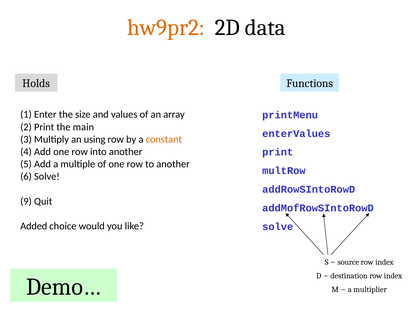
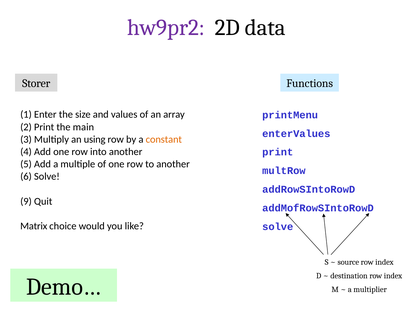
hw9pr2 colour: orange -> purple
Holds: Holds -> Storer
Added: Added -> Matrix
